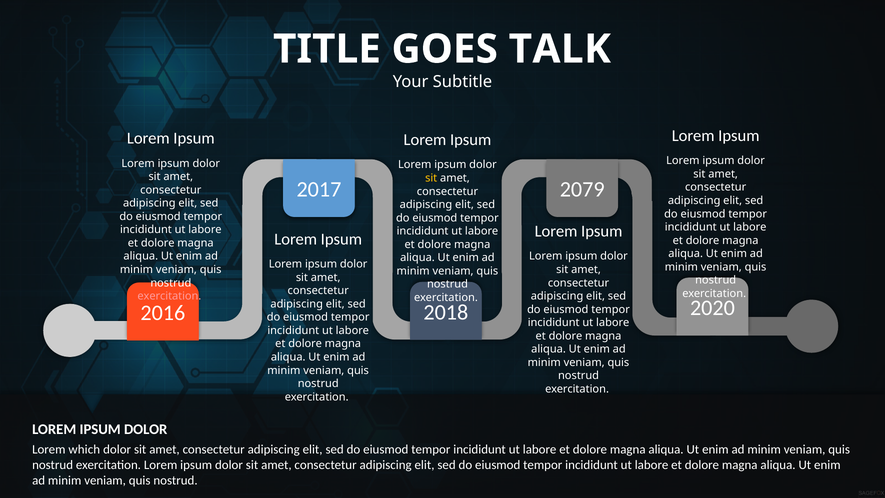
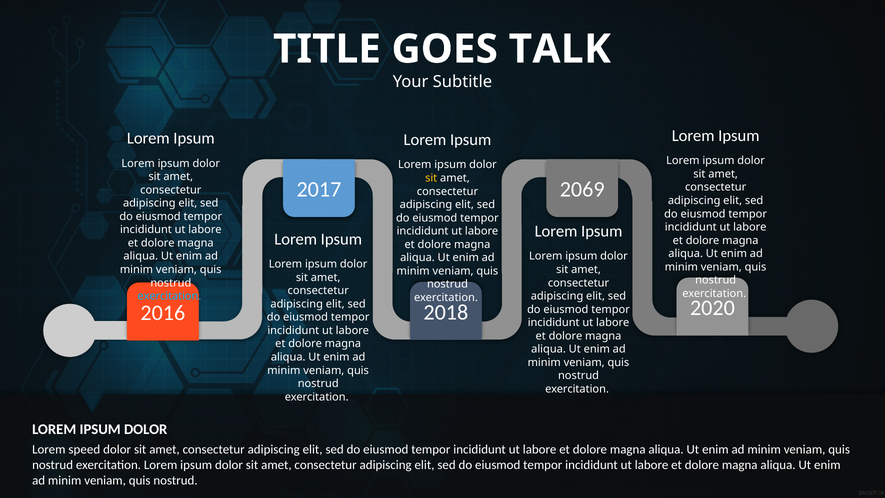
2079: 2079 -> 2069
exercitation at (169, 296) colour: pink -> light blue
which: which -> speed
